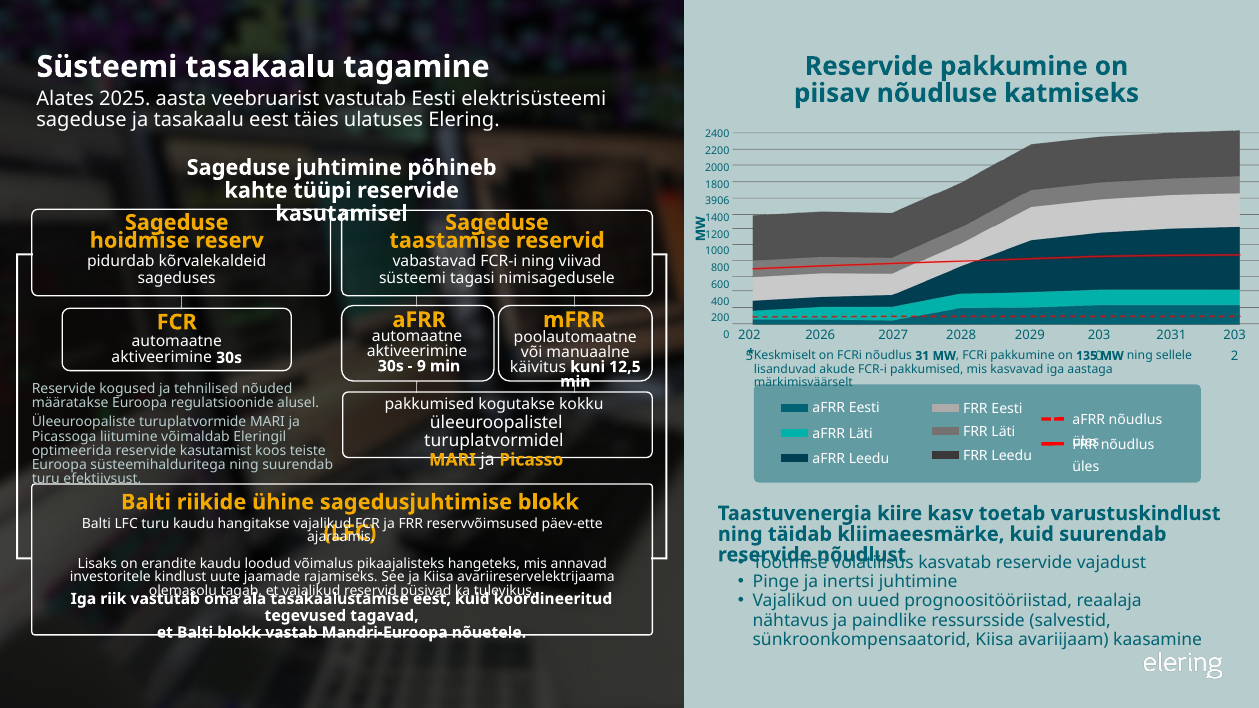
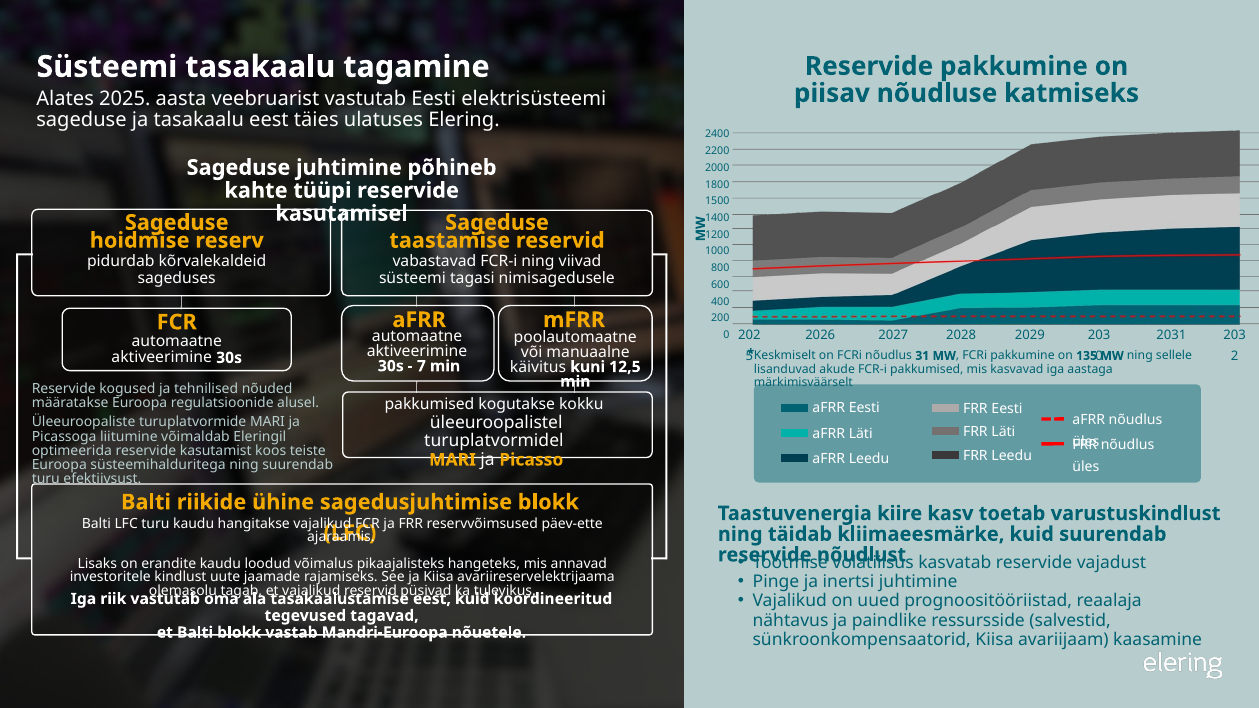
3906: 3906 -> 1500
9: 9 -> 7
